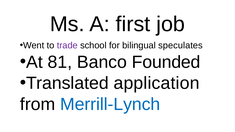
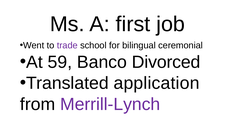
speculates: speculates -> ceremonial
81: 81 -> 59
Founded: Founded -> Divorced
Merrill-Lynch colour: blue -> purple
